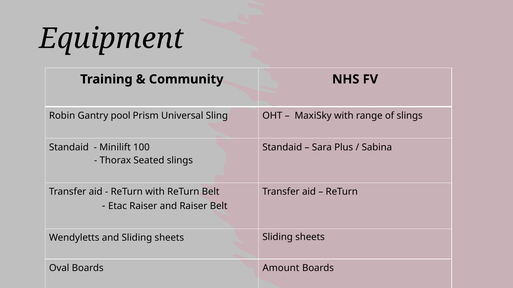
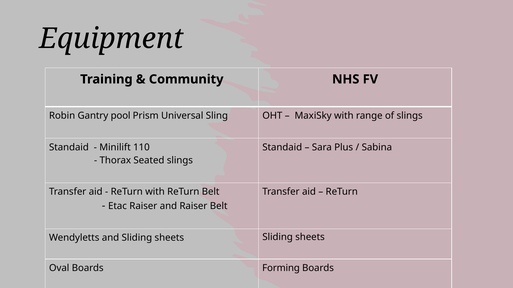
100: 100 -> 110
Amount: Amount -> Forming
